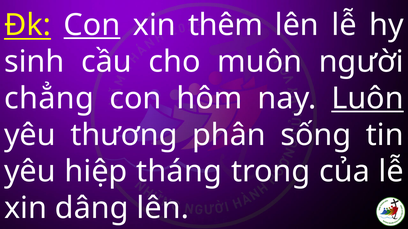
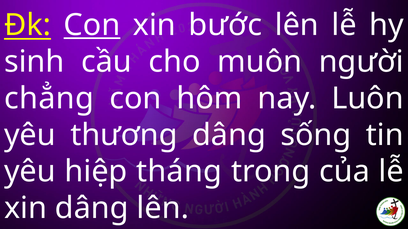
thêm: thêm -> bước
Luôn underline: present -> none
thương phân: phân -> dâng
